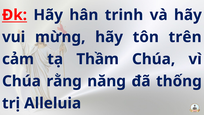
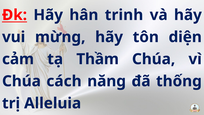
trên: trên -> diện
rằng: rằng -> cách
